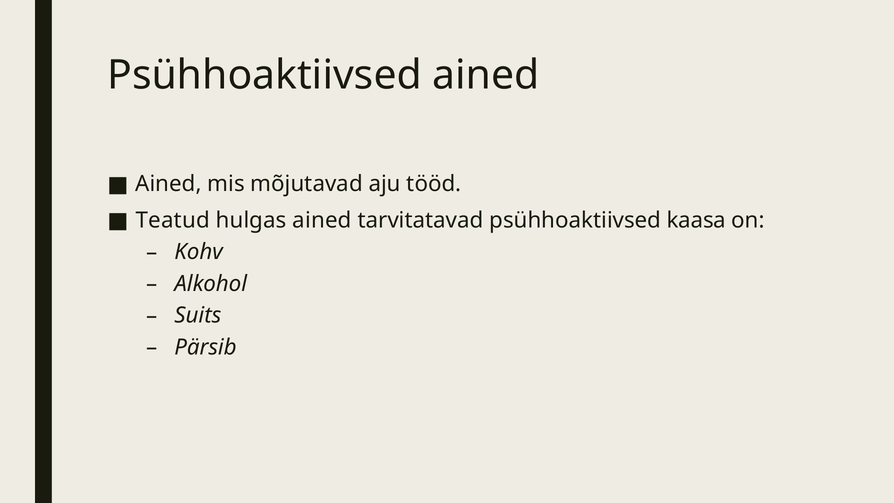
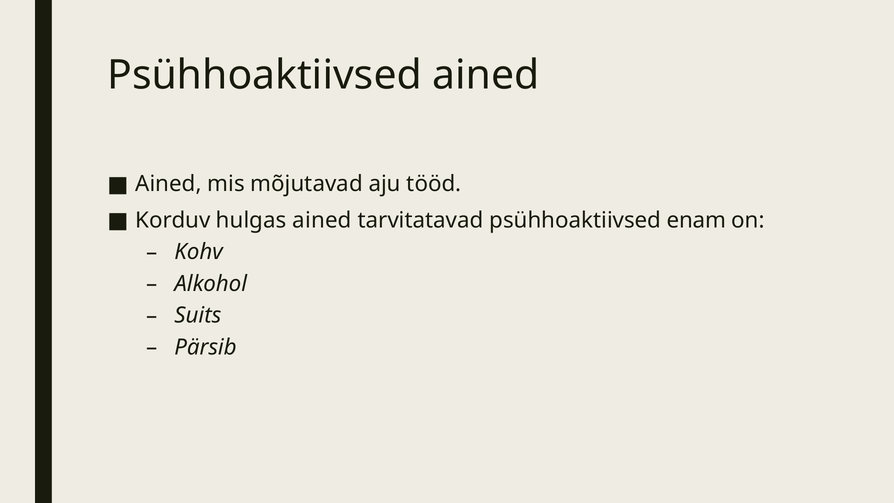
Teatud: Teatud -> Korduv
kaasa: kaasa -> enam
